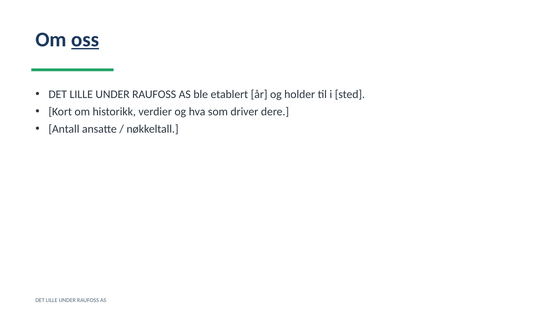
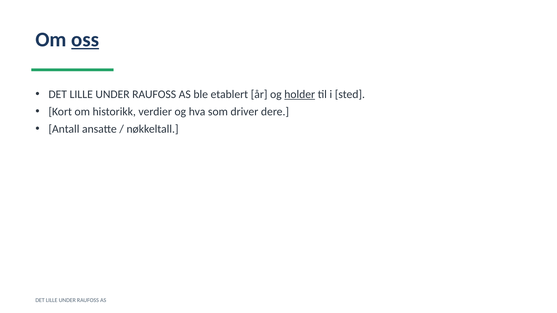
holder underline: none -> present
